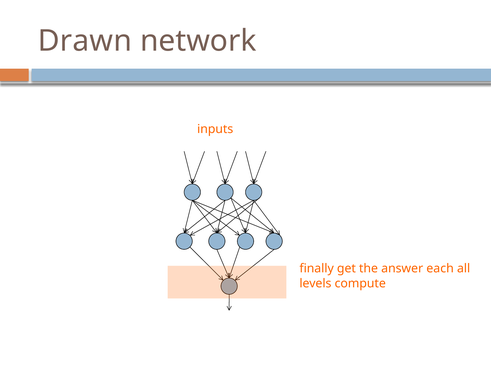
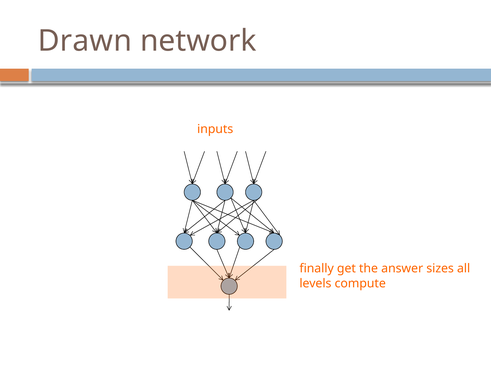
each: each -> sizes
